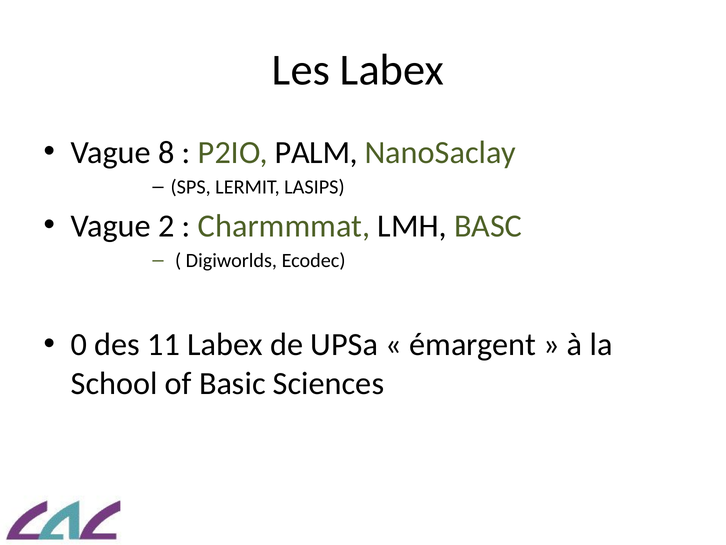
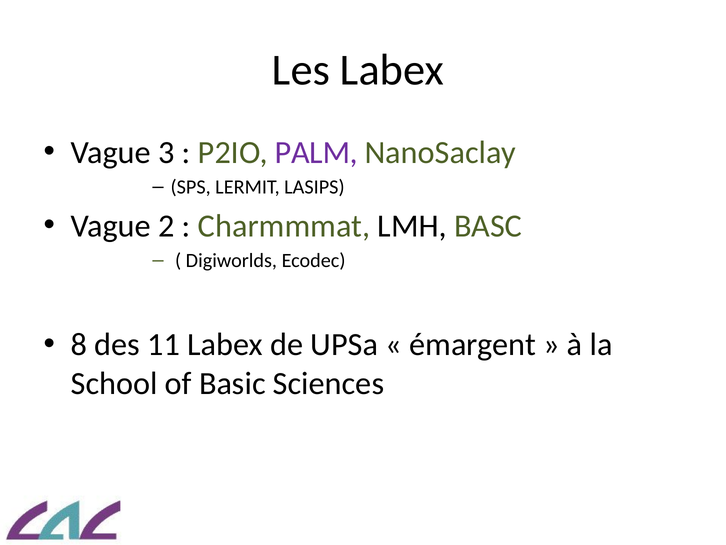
8: 8 -> 3
PALM colour: black -> purple
0: 0 -> 8
